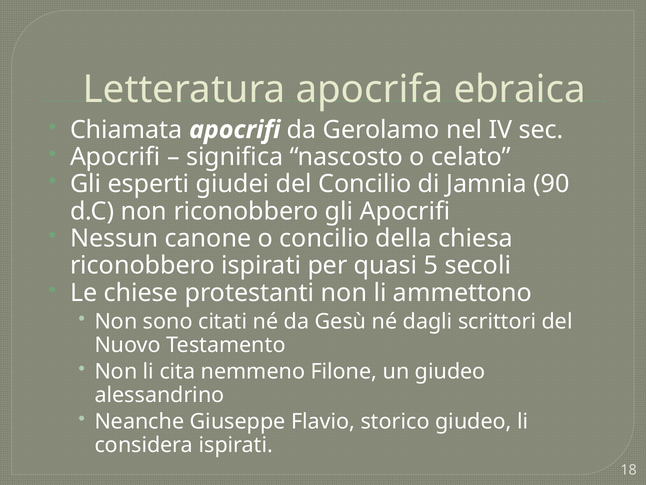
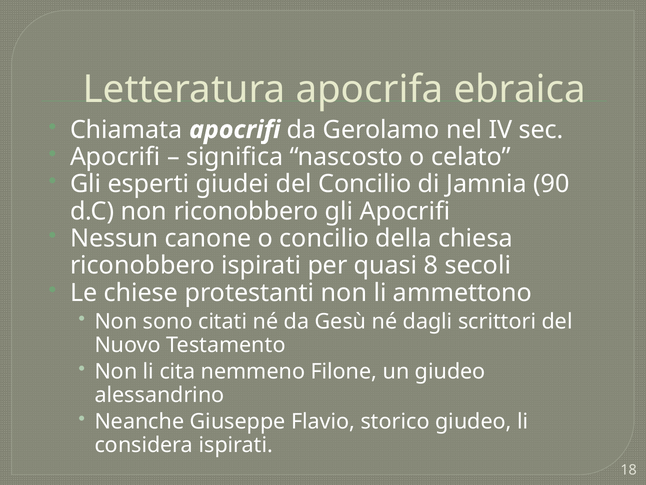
5: 5 -> 8
